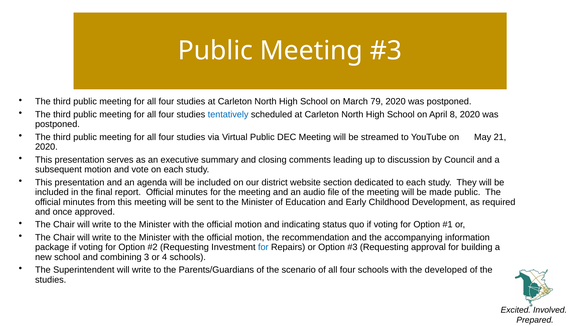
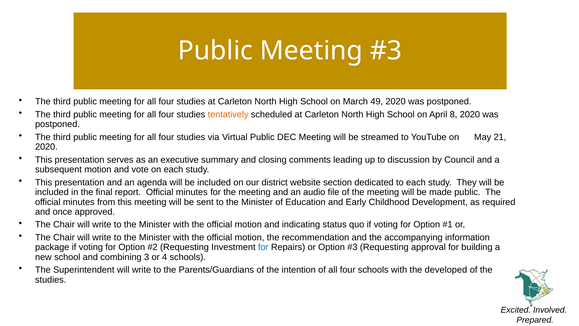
79: 79 -> 49
tentatively colour: blue -> orange
scenario: scenario -> intention
